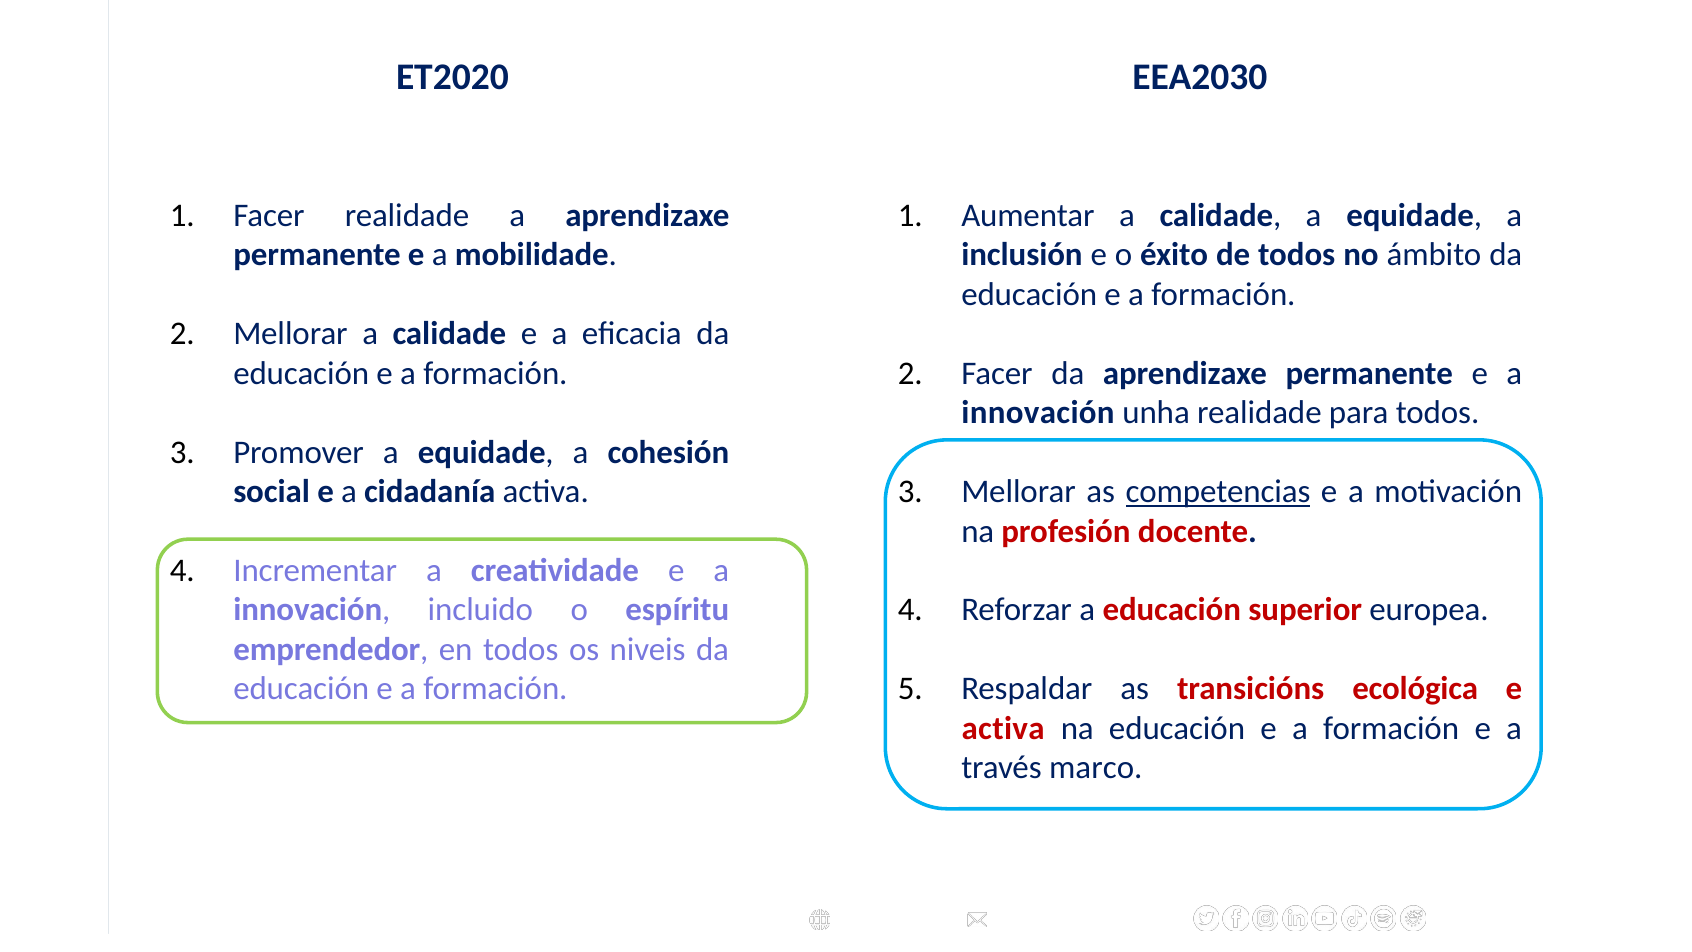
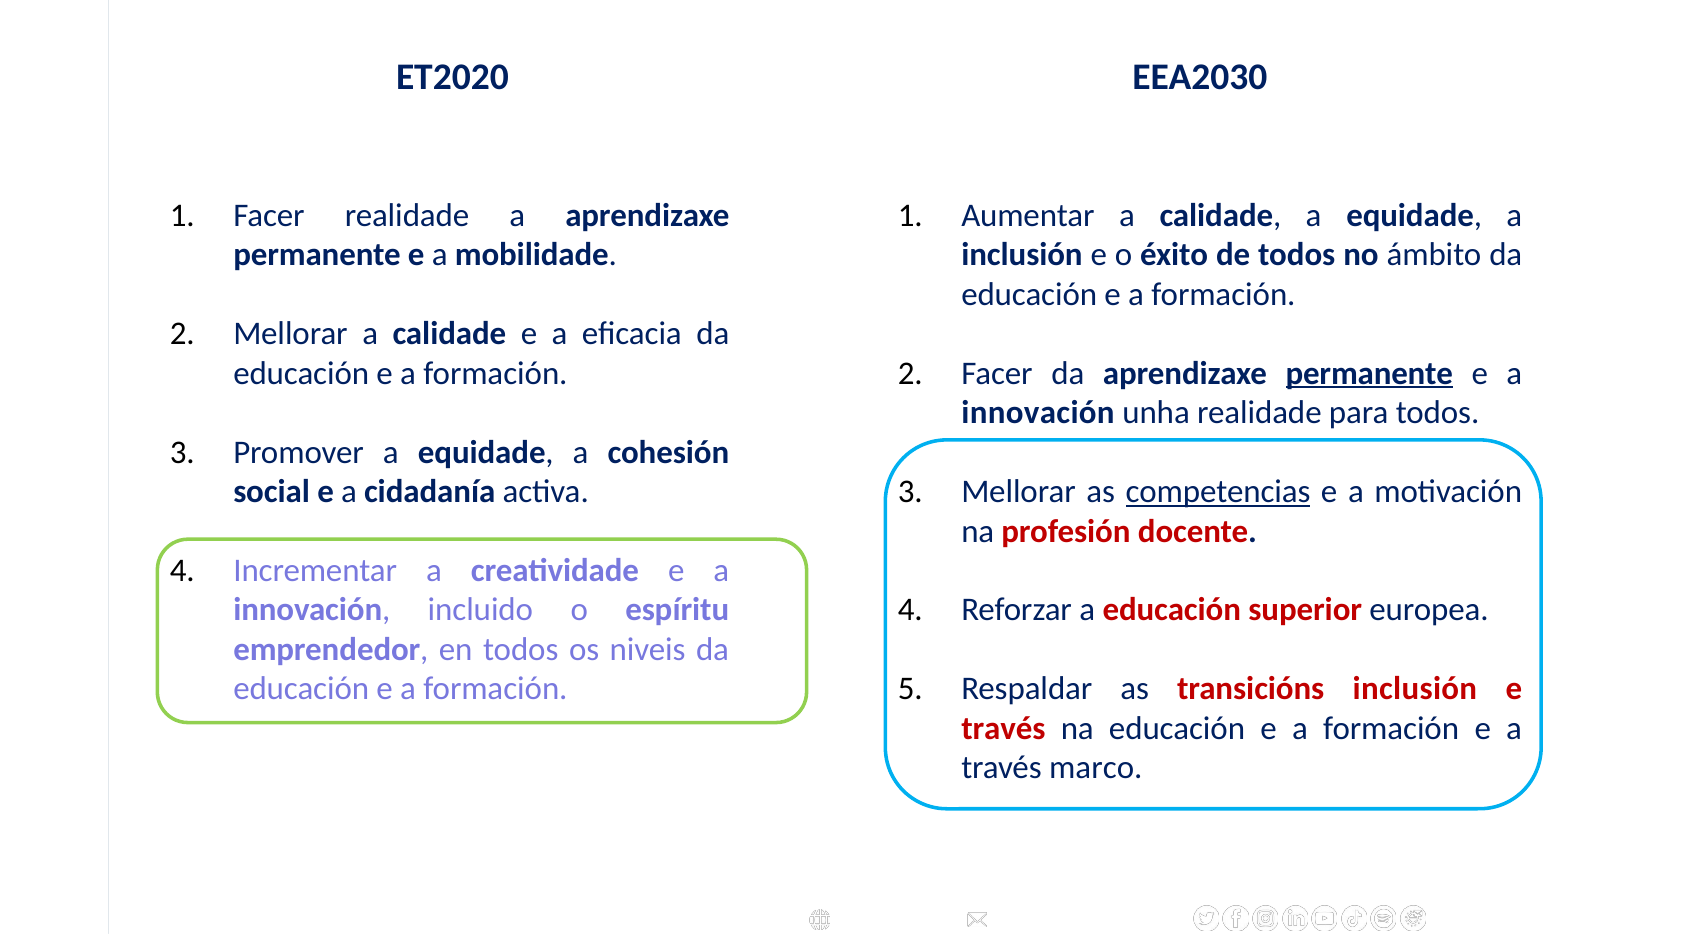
permanente at (1369, 373) underline: none -> present
transicións ecológica: ecológica -> inclusión
activa at (1003, 728): activa -> través
